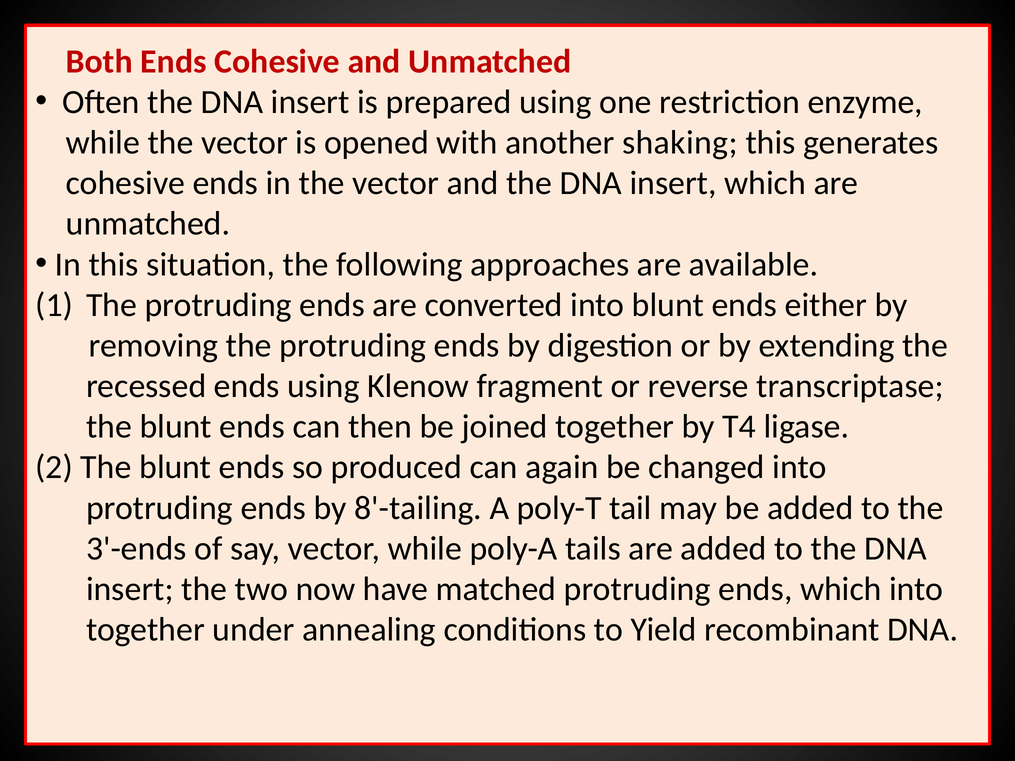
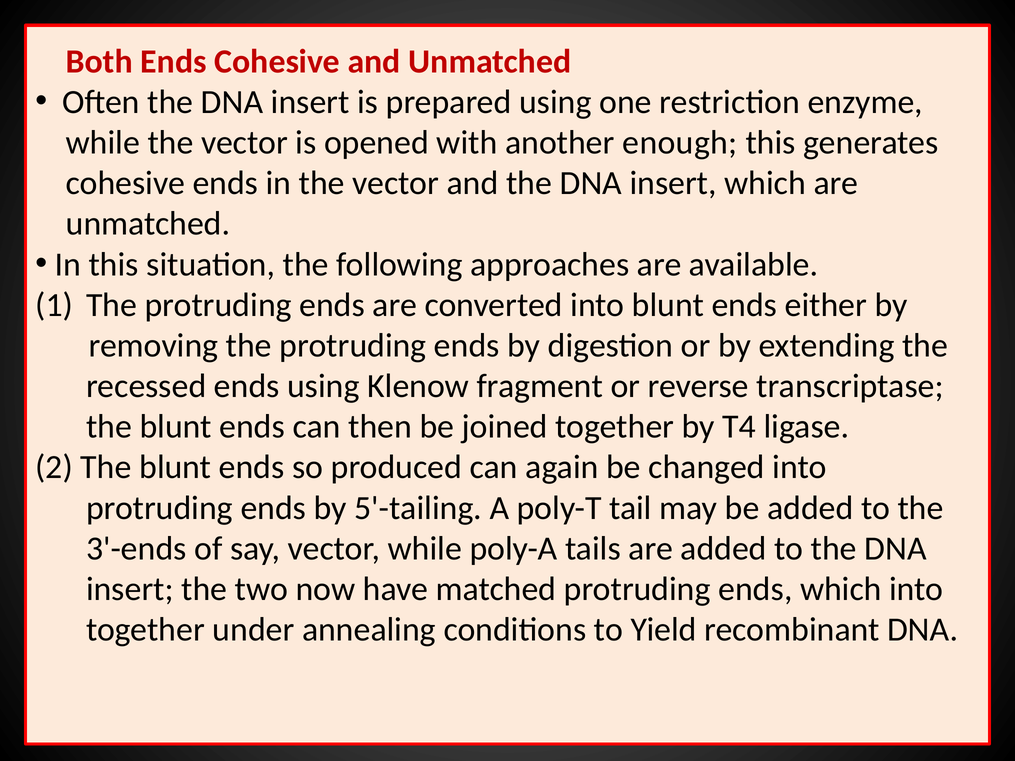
shaking: shaking -> enough
8'-tailing: 8'-tailing -> 5'-tailing
